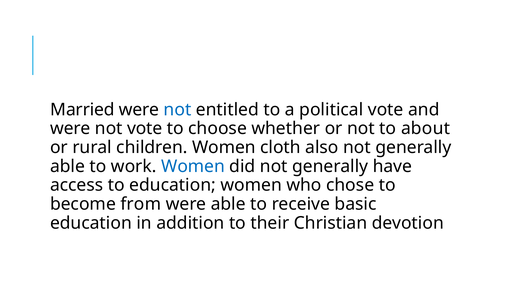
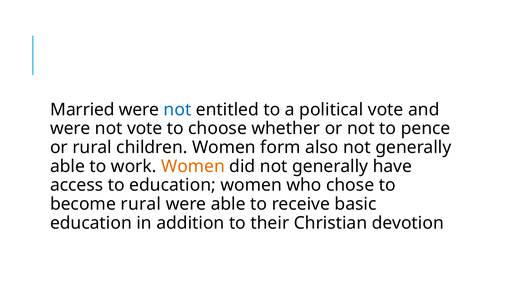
about: about -> pence
cloth: cloth -> form
Women at (193, 166) colour: blue -> orange
become from: from -> rural
